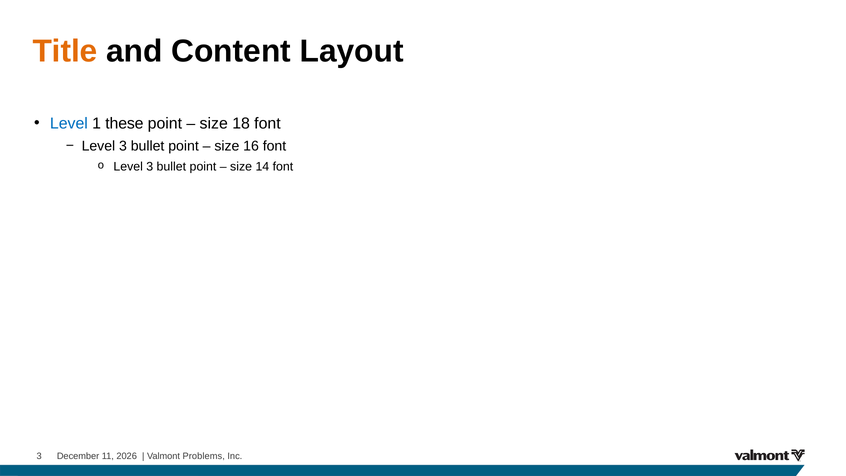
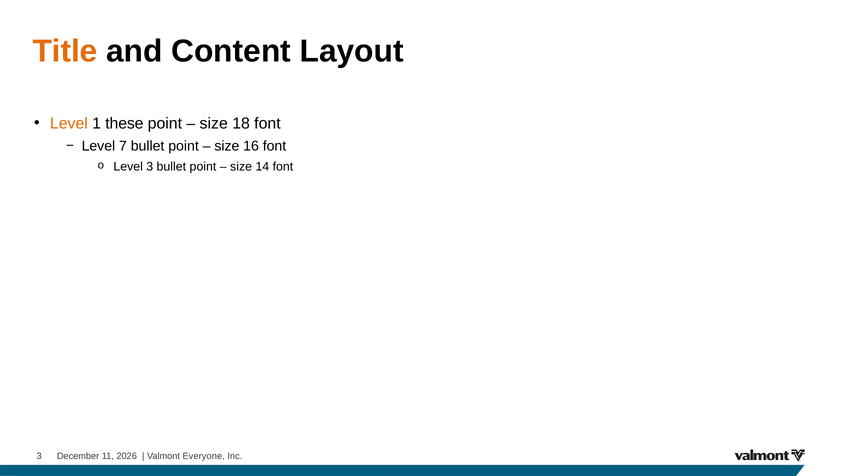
Level at (69, 123) colour: blue -> orange
3 at (123, 146): 3 -> 7
Problems: Problems -> Everyone
